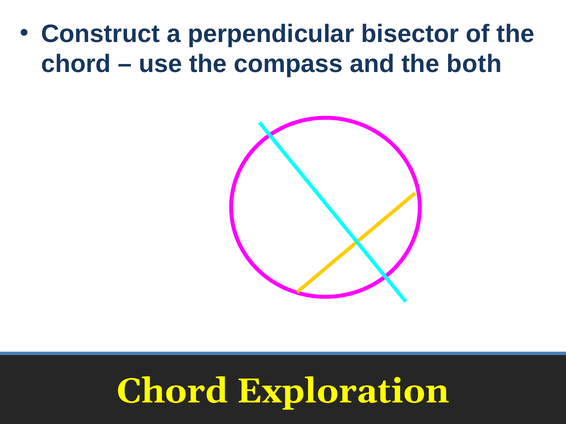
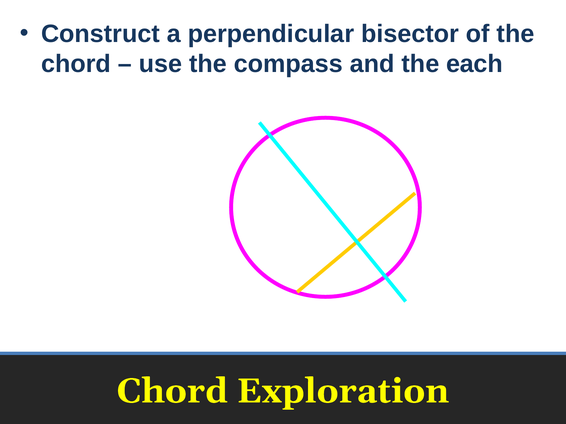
both: both -> each
